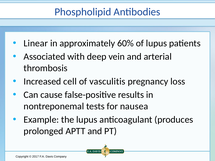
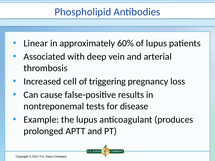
vasculitis: vasculitis -> triggering
nausea: nausea -> disease
